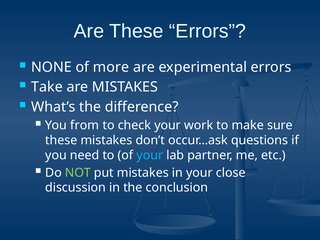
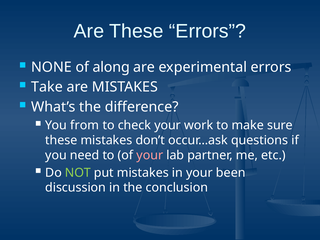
more: more -> along
your at (150, 155) colour: light blue -> pink
close: close -> been
